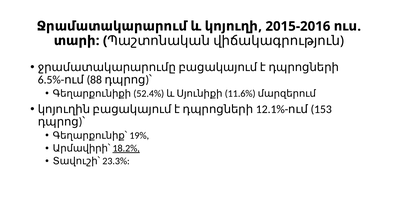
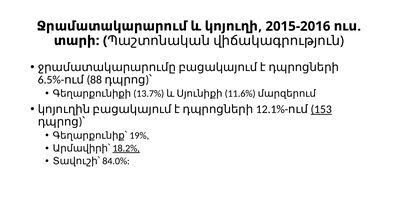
52.4%: 52.4% -> 13.7%
153 underline: none -> present
23.3%: 23.3% -> 84.0%
